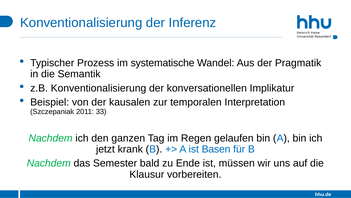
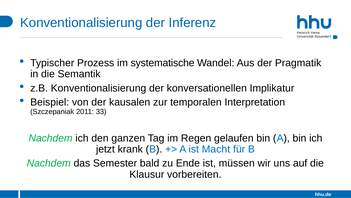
Basen: Basen -> Macht
